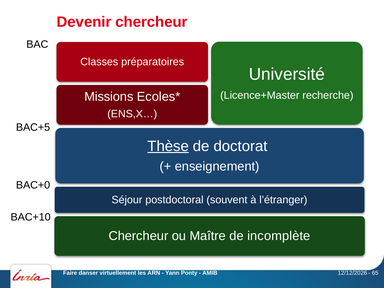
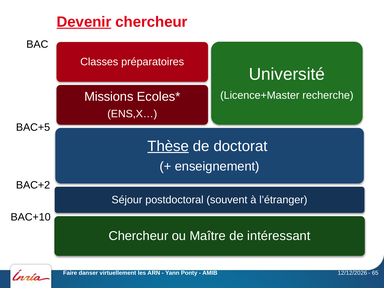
Devenir underline: none -> present
BAC+0: BAC+0 -> BAC+2
incomplète: incomplète -> intéressant
